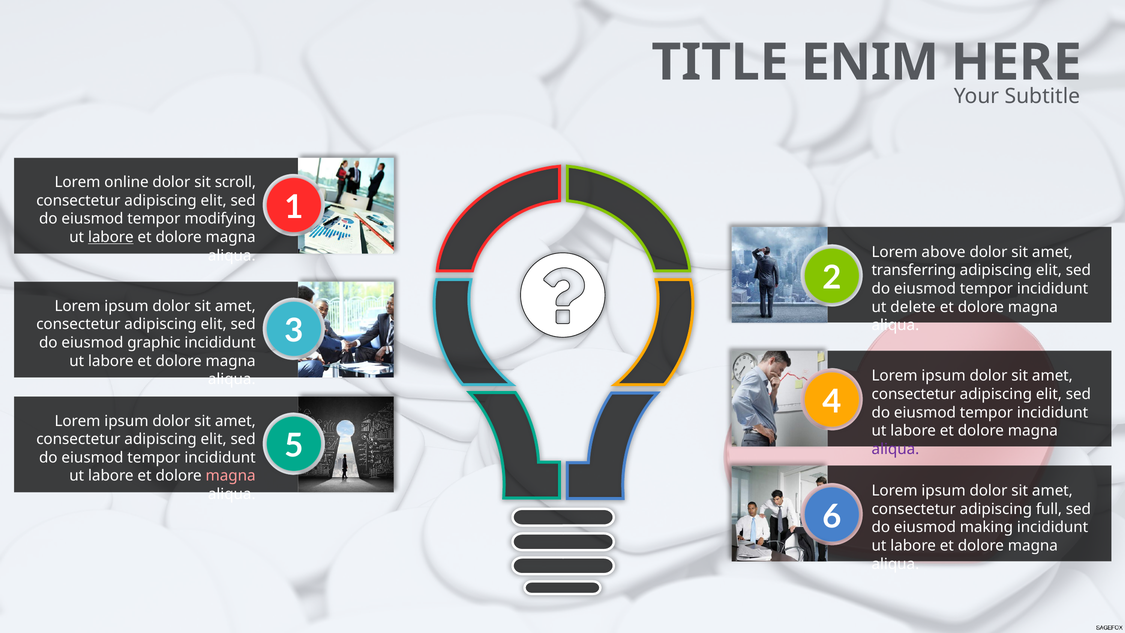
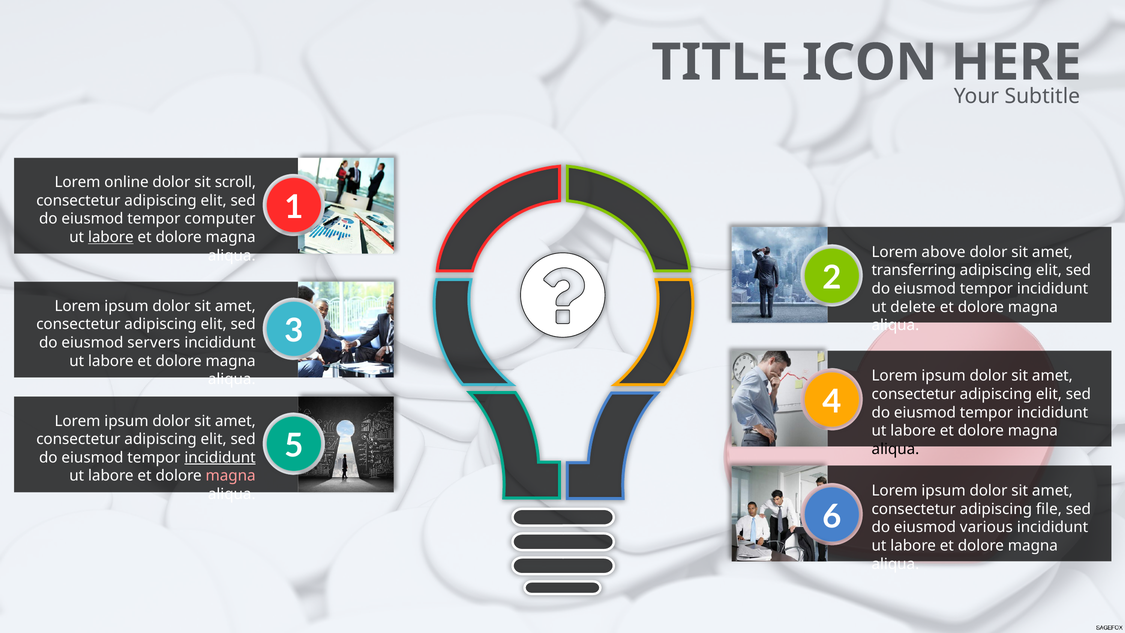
ENIM: ENIM -> ICON
modifying: modifying -> computer
graphic: graphic -> servers
aliqua at (895, 449) colour: purple -> black
incididunt at (220, 457) underline: none -> present
full: full -> file
making: making -> various
